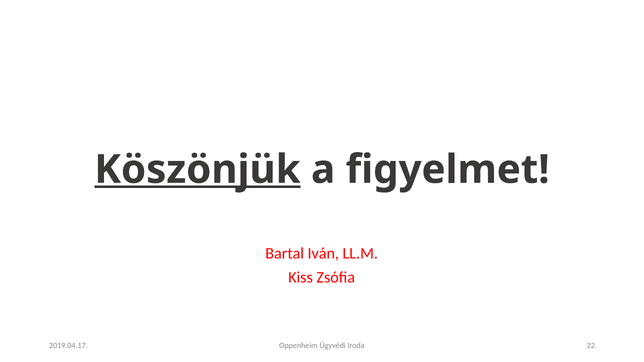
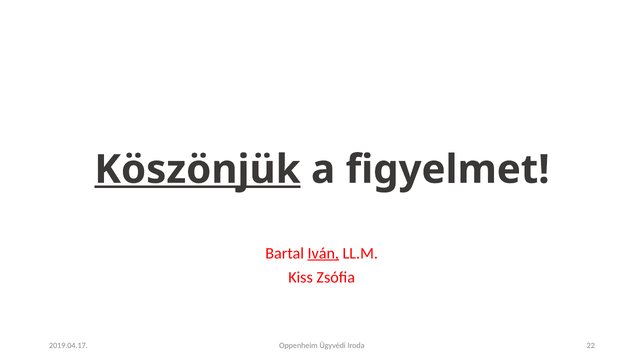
Iván underline: none -> present
